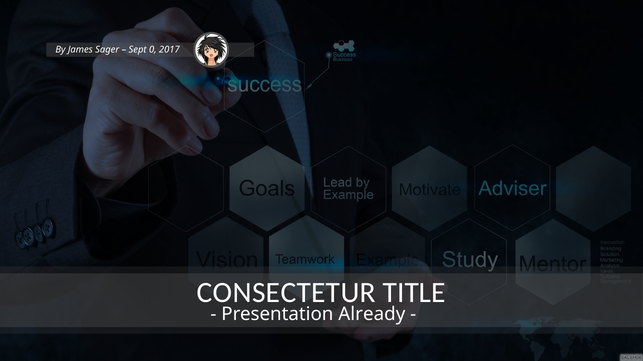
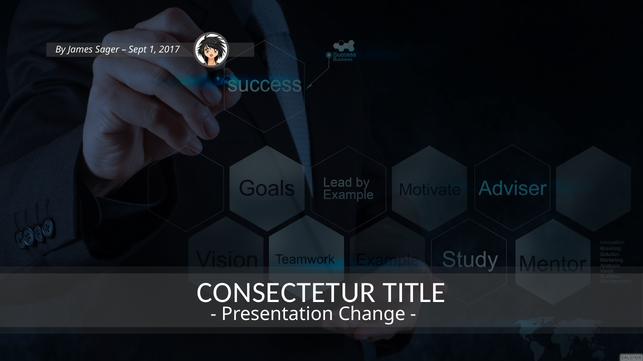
0: 0 -> 1
Already: Already -> Change
